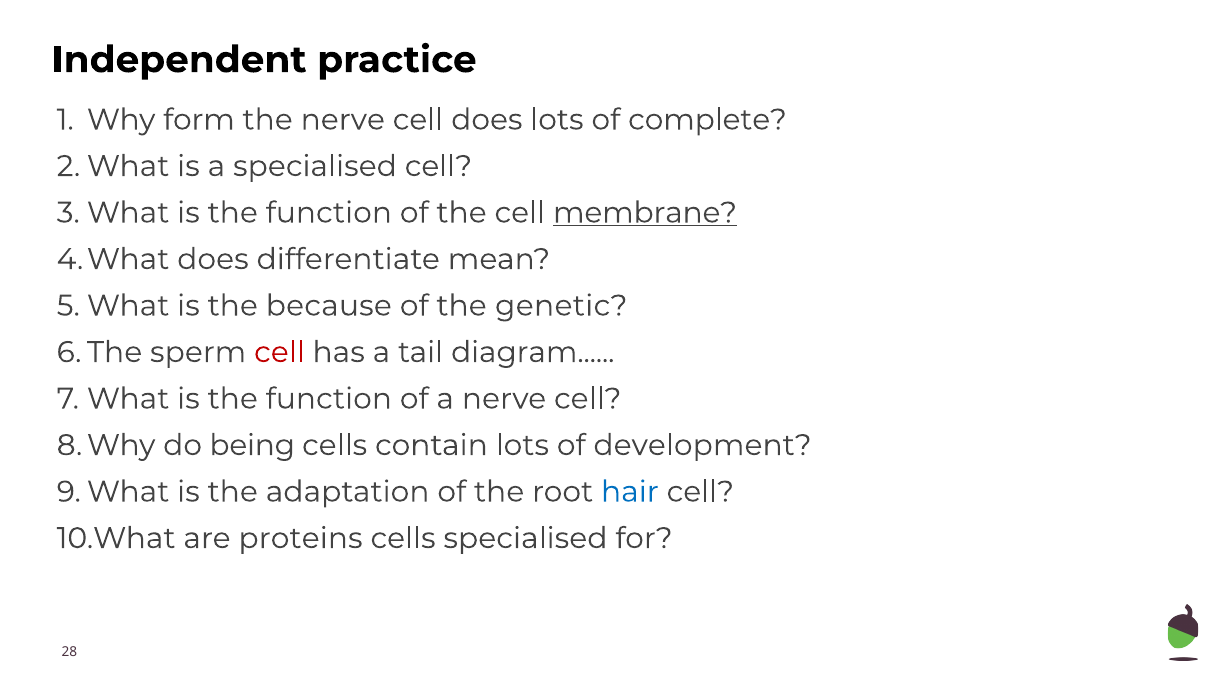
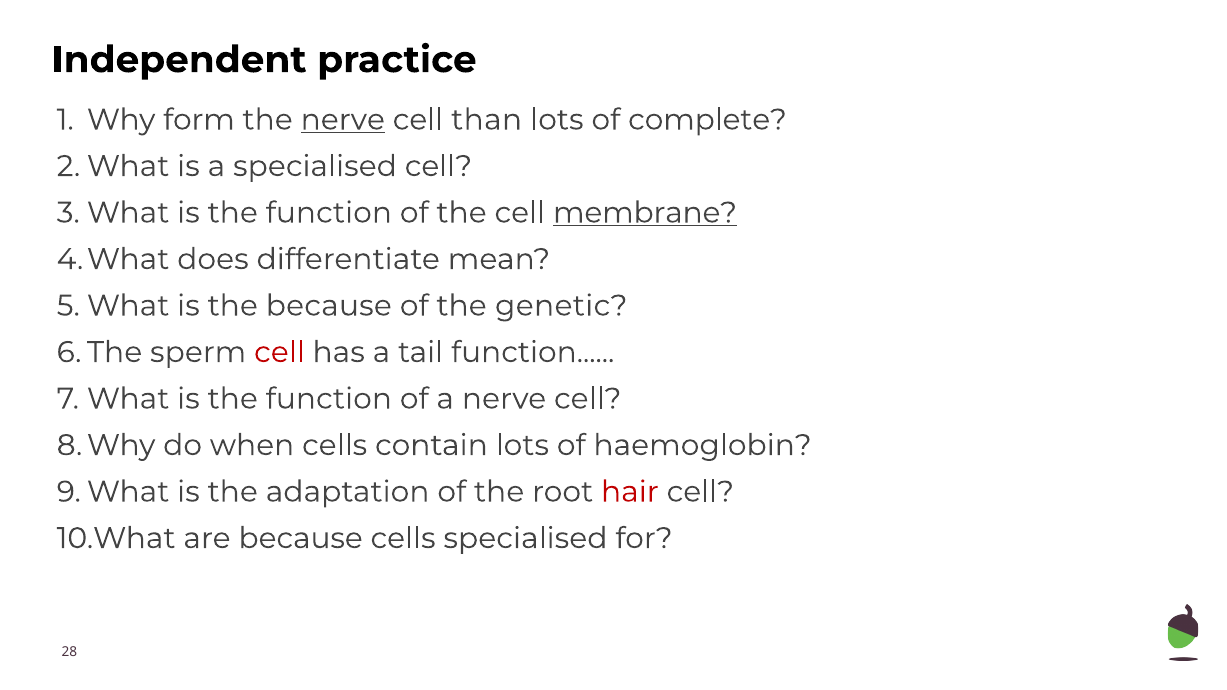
nerve at (343, 120) underline: none -> present
cell does: does -> than
tail diagram: diagram -> function
being: being -> when
development: development -> haemoglobin
hair colour: blue -> red
are proteins: proteins -> because
